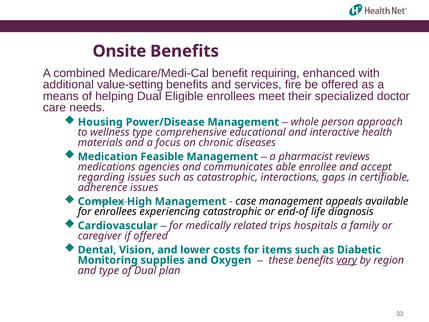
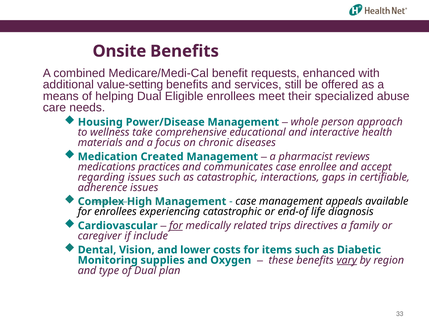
requiring: requiring -> requests
fire: fire -> still
doctor: doctor -> abuse
wellness type: type -> take
Feasible: Feasible -> Created
agencies: agencies -> practices
communicates able: able -> case
for at (176, 225) underline: none -> present
hospitals: hospitals -> directives
if offered: offered -> include
